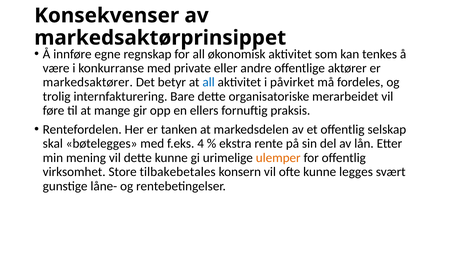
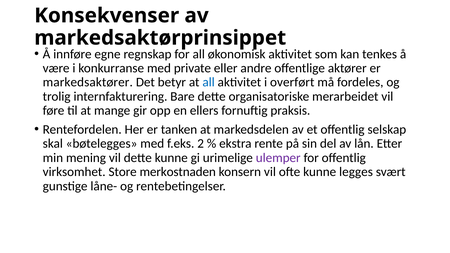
påvirket: påvirket -> overført
4: 4 -> 2
ulemper colour: orange -> purple
tilbakebetales: tilbakebetales -> merkostnaden
